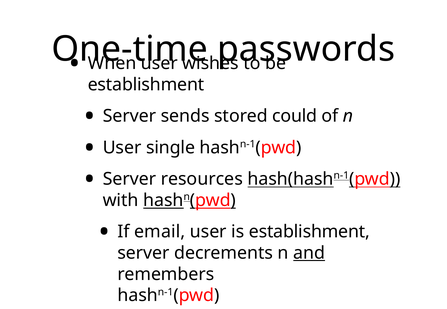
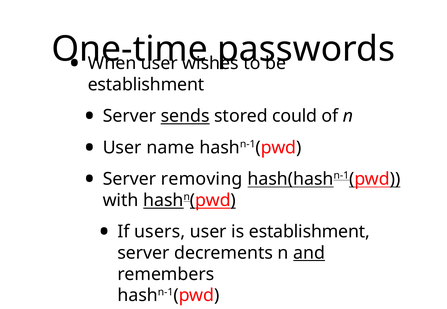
sends underline: none -> present
single: single -> name
resources: resources -> removing
email: email -> users
